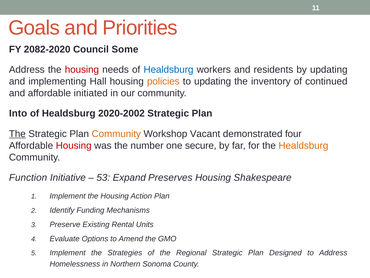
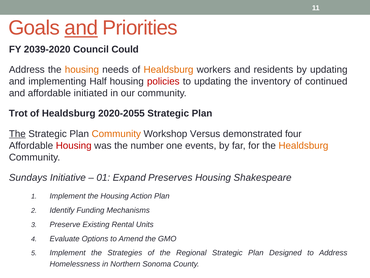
and at (81, 28) underline: none -> present
2082-2020: 2082-2020 -> 2039-2020
Some: Some -> Could
housing at (82, 70) colour: red -> orange
Healdsburg at (168, 70) colour: blue -> orange
Hall: Hall -> Half
policies colour: orange -> red
Into: Into -> Trot
2020-2002: 2020-2002 -> 2020-2055
Vacant: Vacant -> Versus
secure: secure -> events
Function: Function -> Sundays
53: 53 -> 01
